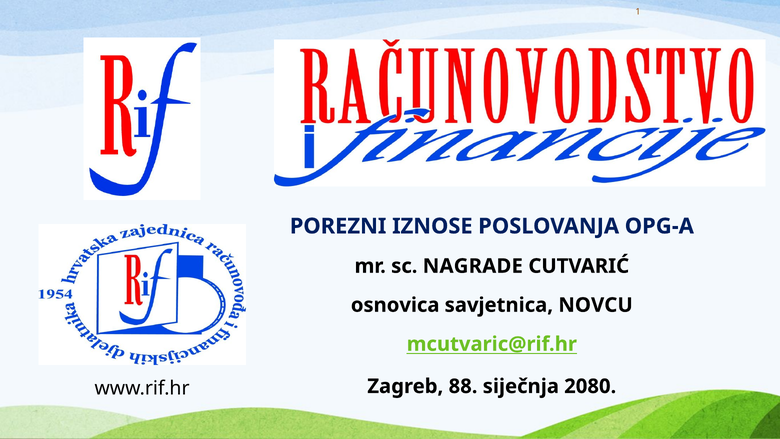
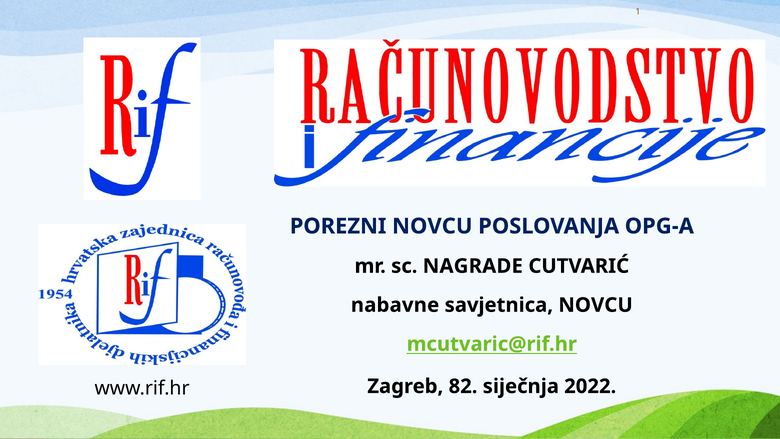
POREZNI IZNOSE: IZNOSE -> NOVCU
osnovica: osnovica -> nabavne
88: 88 -> 82
2080: 2080 -> 2022
